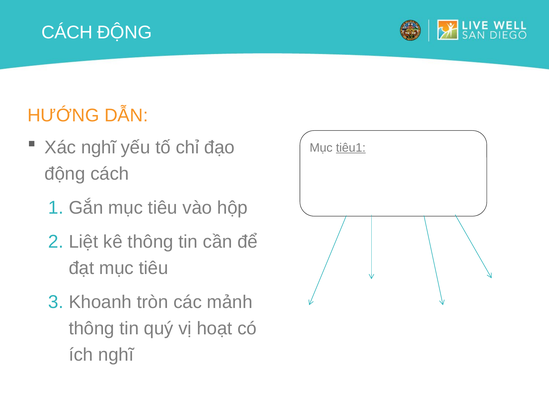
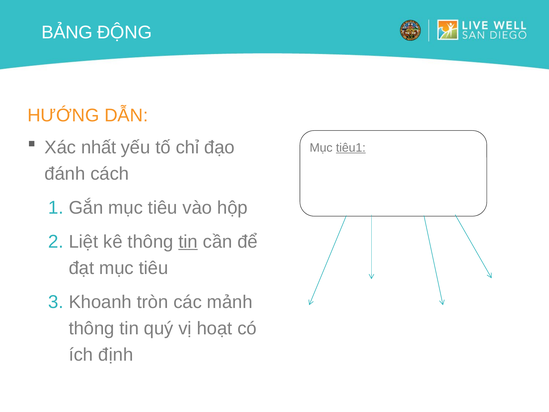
CÁCH at (67, 32): CÁCH -> BẢNG
Xác nghĩ: nghĩ -> nhất
động at (65, 174): động -> đánh
tin at (188, 242) underline: none -> present
ích nghĩ: nghĩ -> định
